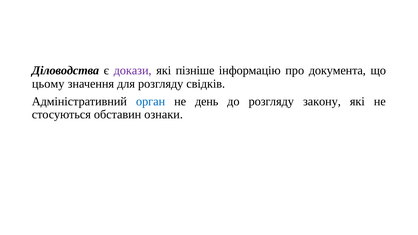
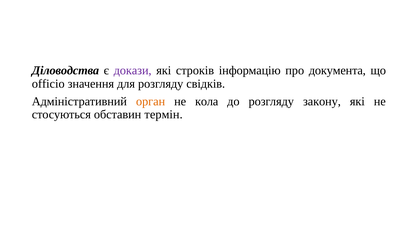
пізніше: пізніше -> строків
цьому: цьому -> officio
орган colour: blue -> orange
день: день -> кола
ознаки: ознаки -> термін
